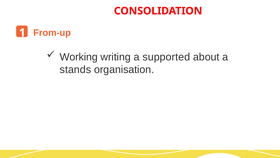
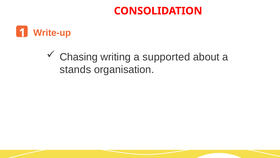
From-up: From-up -> Write-up
Working: Working -> Chasing
